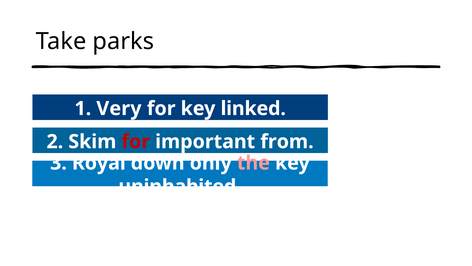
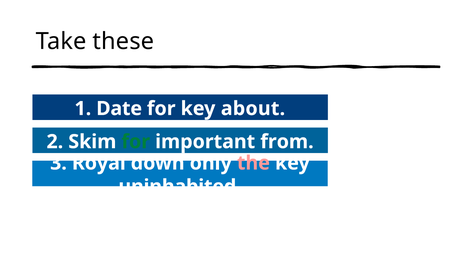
parks: parks -> these
Very: Very -> Date
linked: linked -> about
for at (136, 141) colour: red -> green
